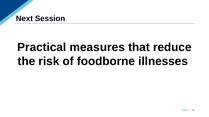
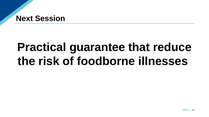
measures: measures -> guarantee
